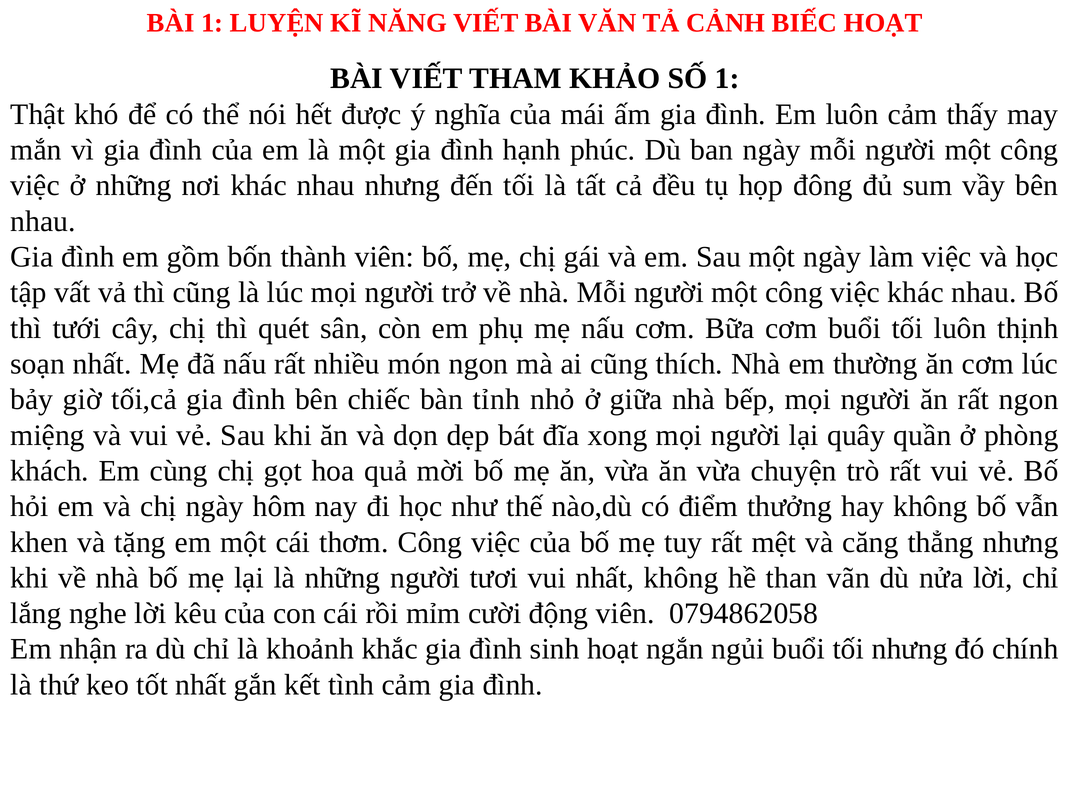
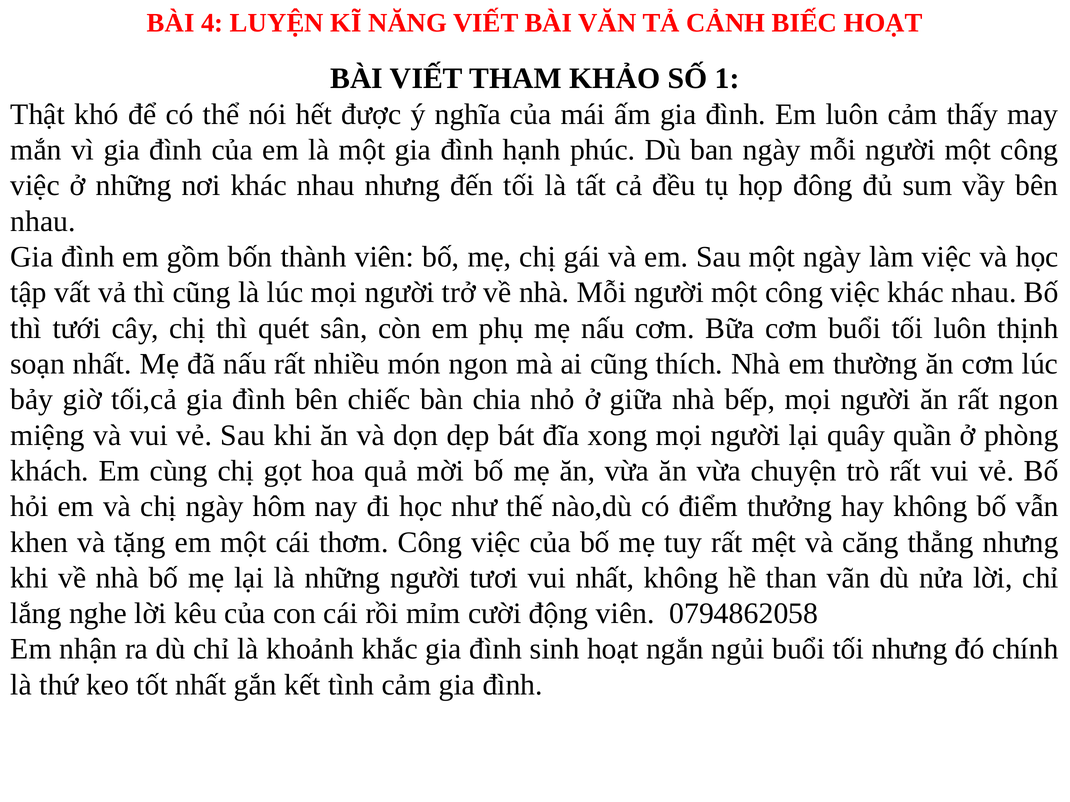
BÀI 1: 1 -> 4
tỉnh: tỉnh -> chia
